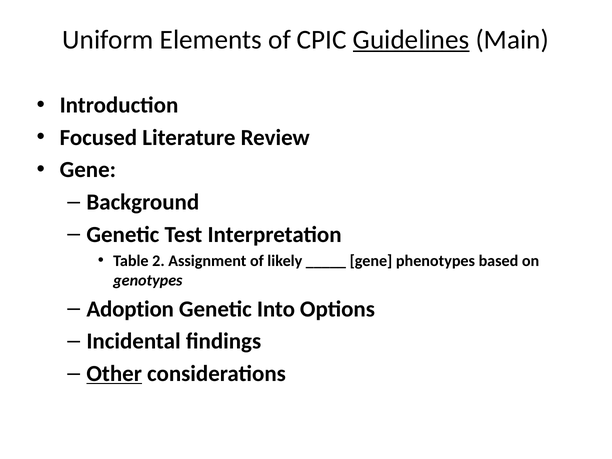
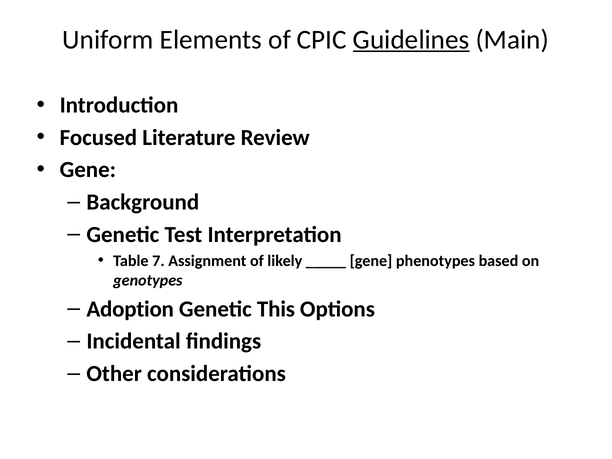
2: 2 -> 7
Into: Into -> This
Other underline: present -> none
